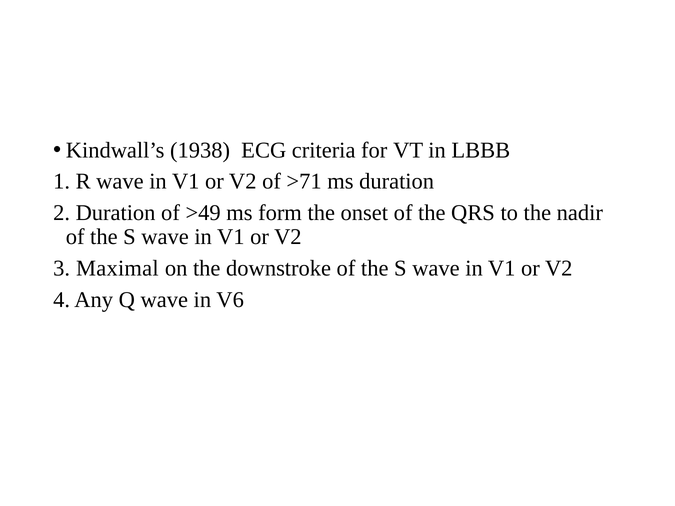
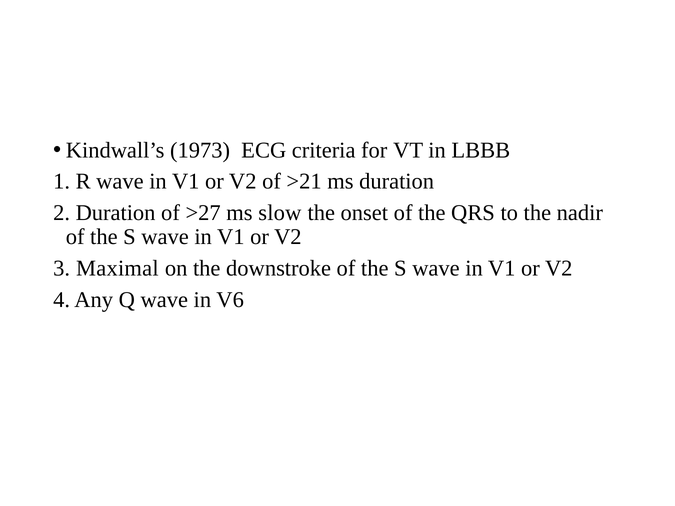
1938: 1938 -> 1973
>71: >71 -> >21
>49: >49 -> >27
form: form -> slow
